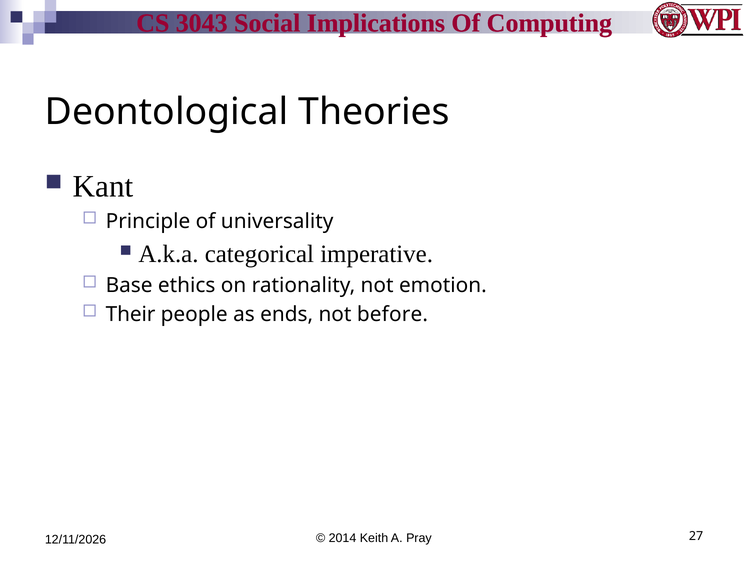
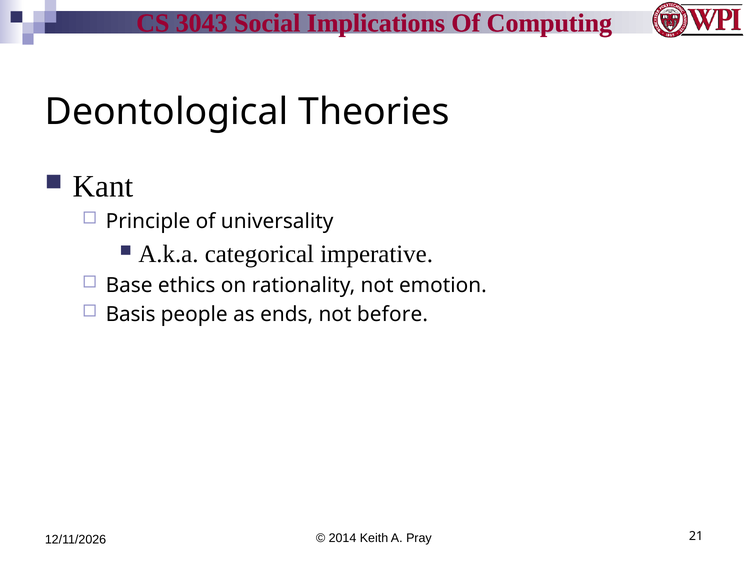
Their: Their -> Basis
27: 27 -> 21
